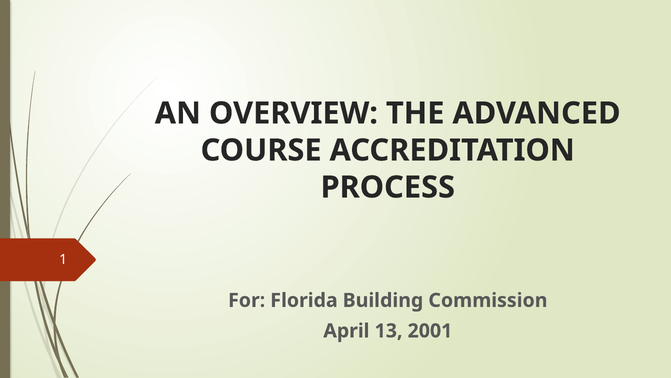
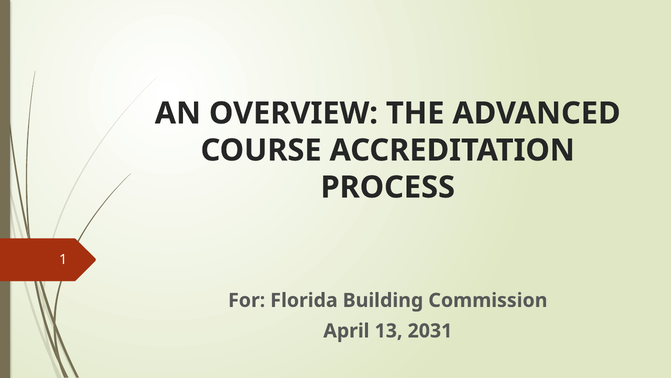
2001: 2001 -> 2031
